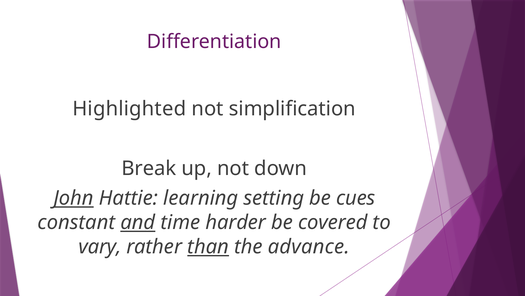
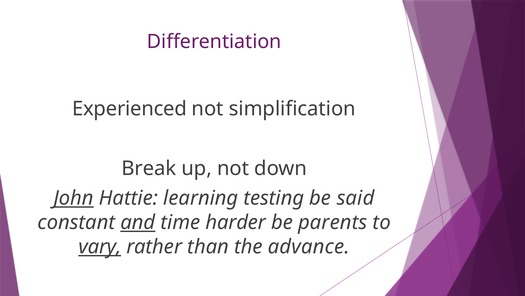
Highlighted: Highlighted -> Experienced
setting: setting -> testing
cues: cues -> said
covered: covered -> parents
vary underline: none -> present
than underline: present -> none
